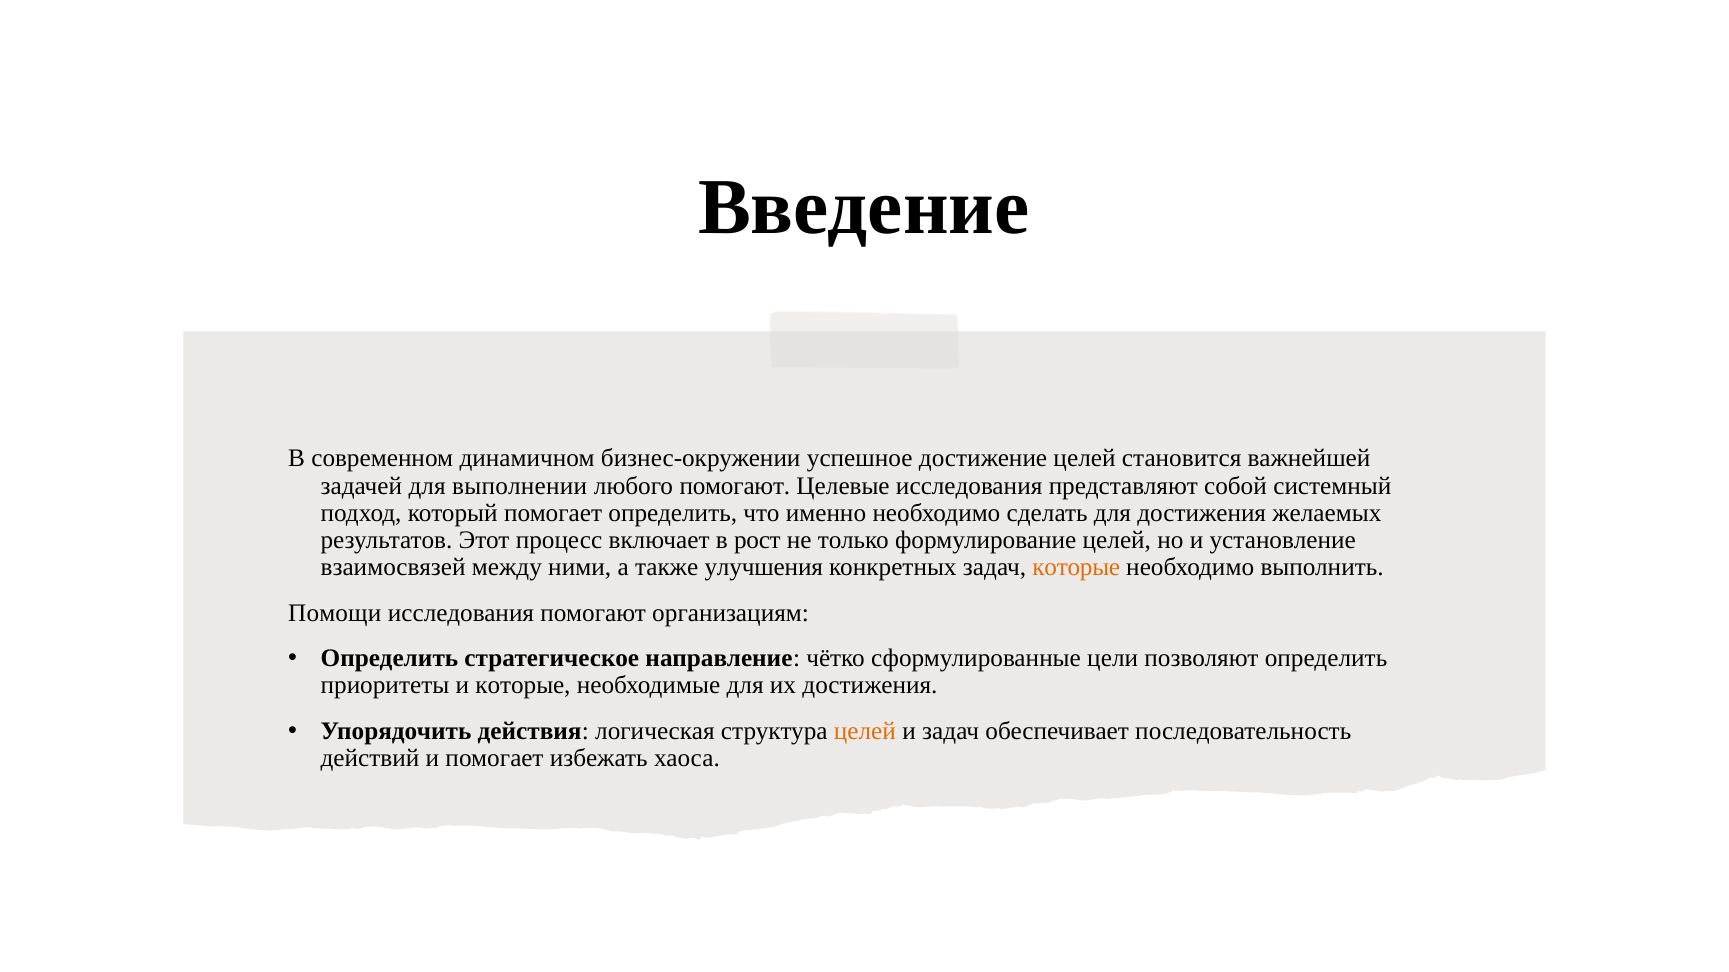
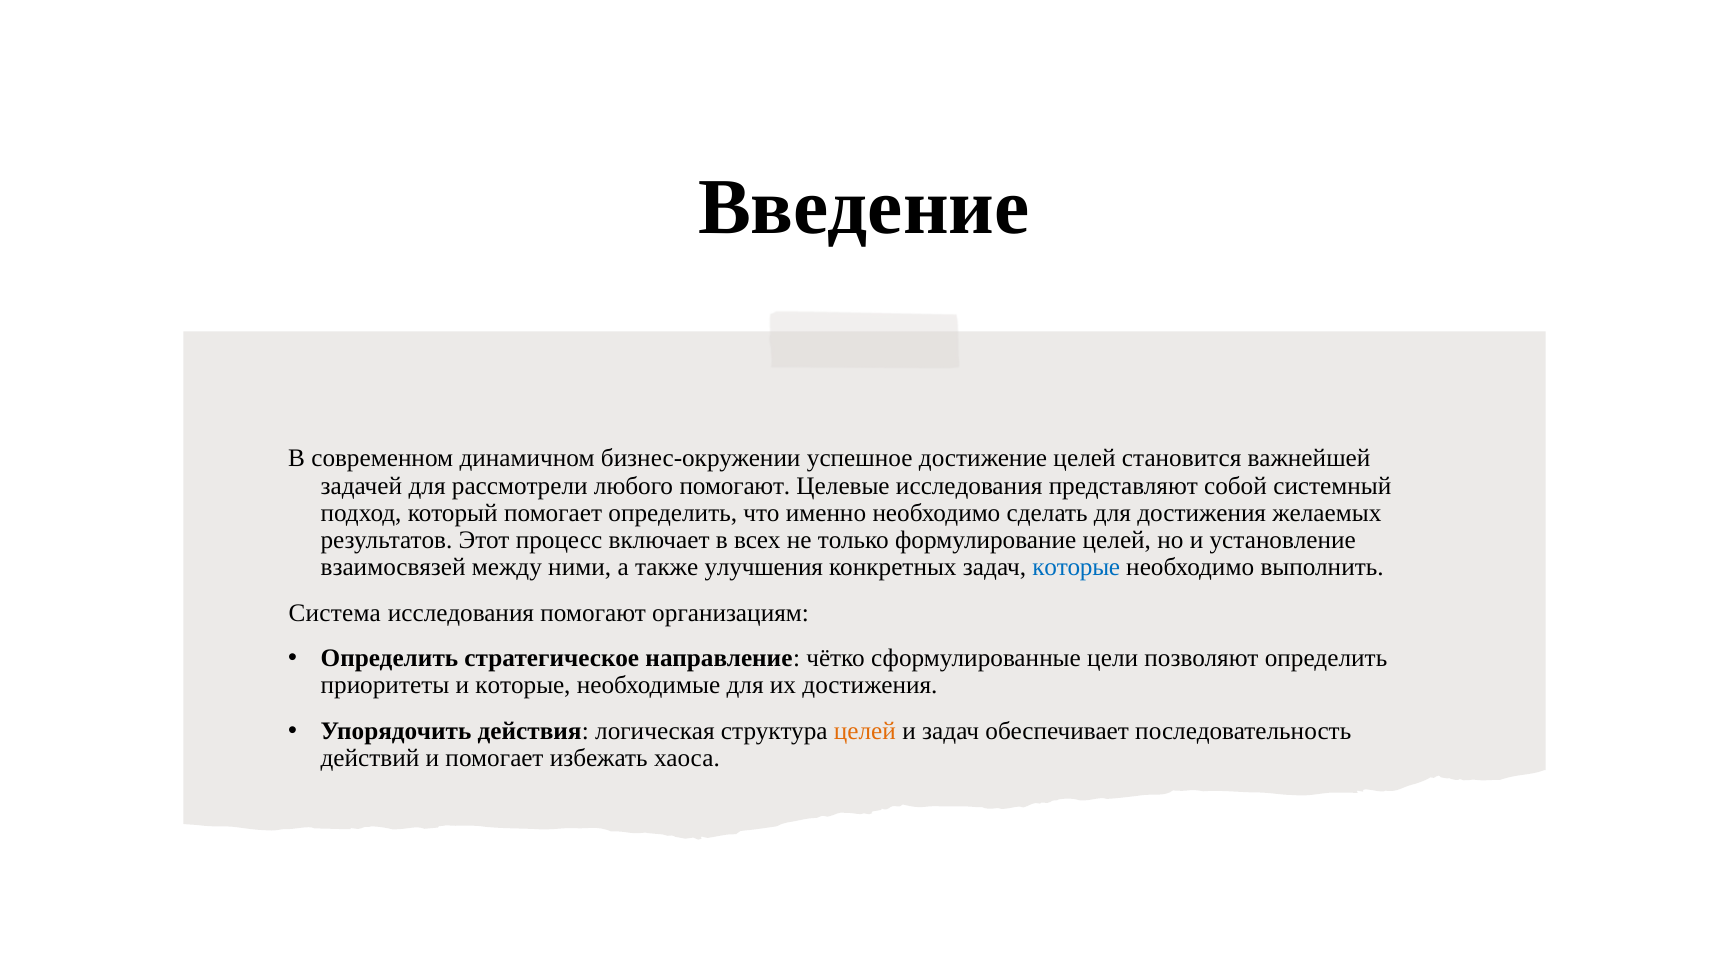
выполнении: выполнении -> рассмотрели
рост: рост -> всех
которые at (1076, 568) colour: orange -> blue
Помощи: Помощи -> Система
